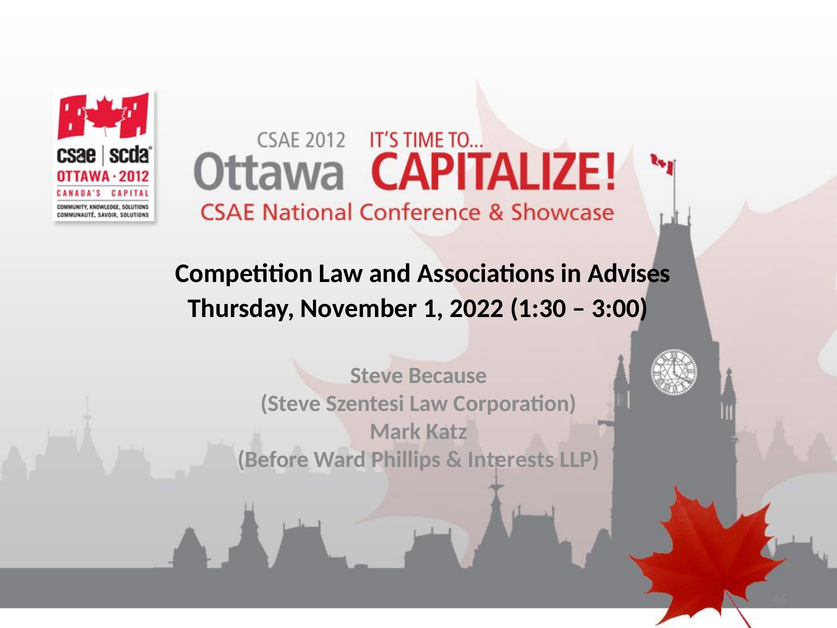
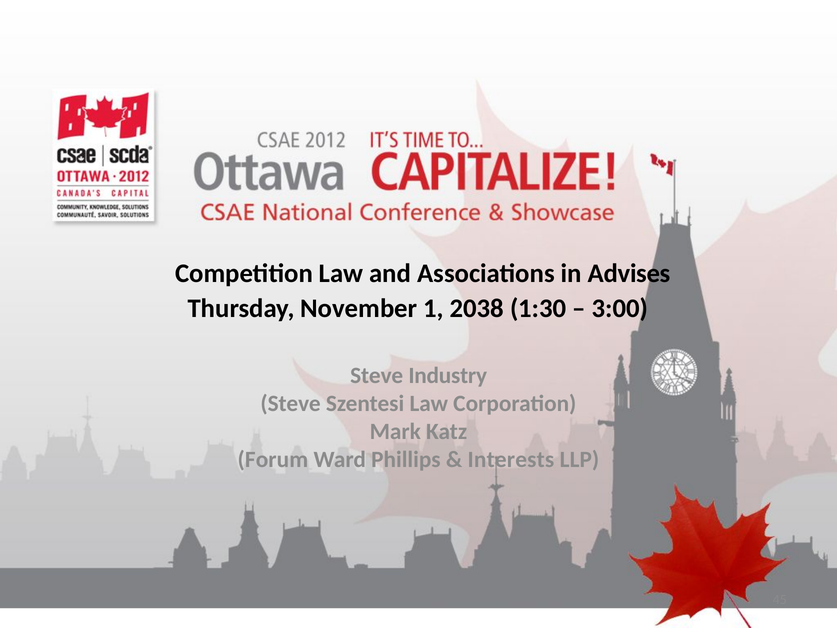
2022: 2022 -> 2038
Because: Because -> Industry
Before: Before -> Forum
